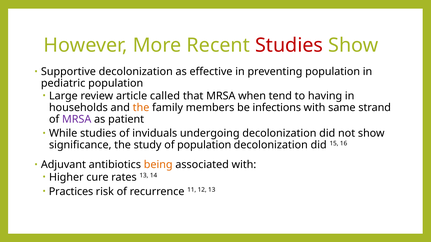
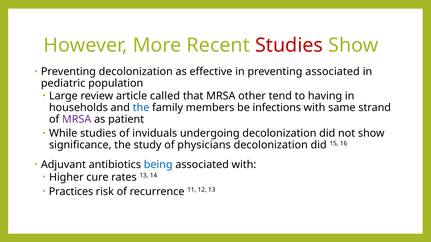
Supportive at (68, 72): Supportive -> Preventing
preventing population: population -> associated
when: when -> other
the at (141, 108) colour: orange -> blue
of population: population -> physicians
being colour: orange -> blue
